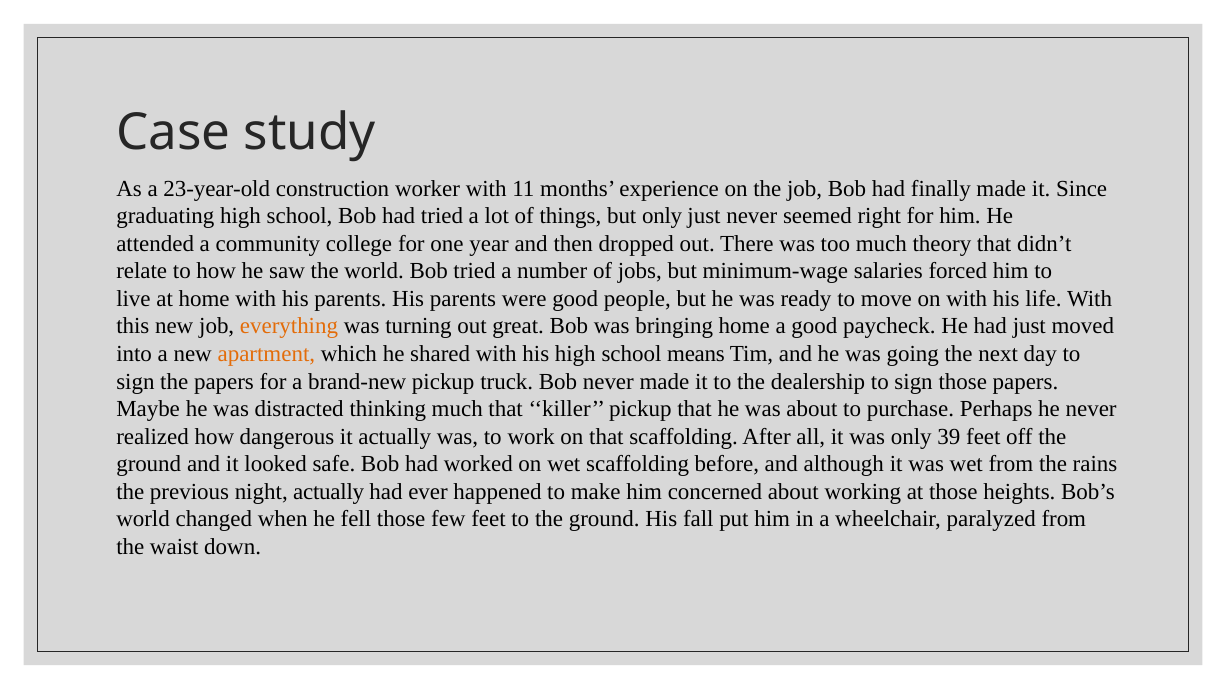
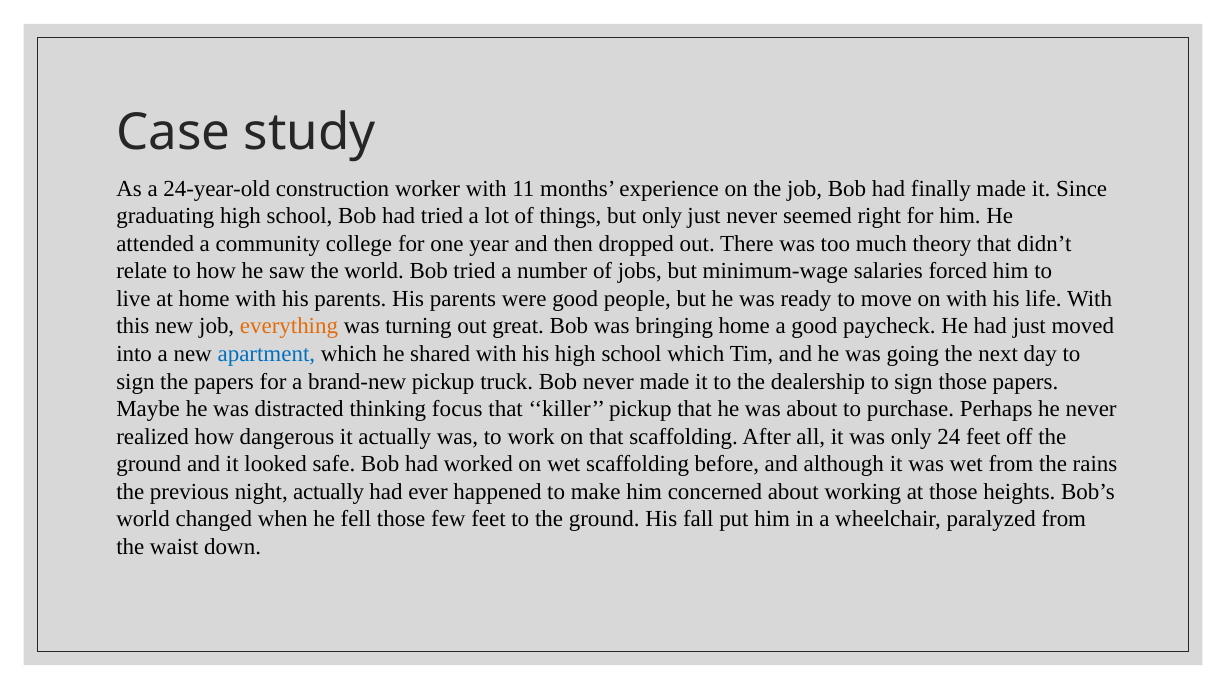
23-year-old: 23-year-old -> 24-year-old
apartment colour: orange -> blue
school means: means -> which
thinking much: much -> focus
39: 39 -> 24
